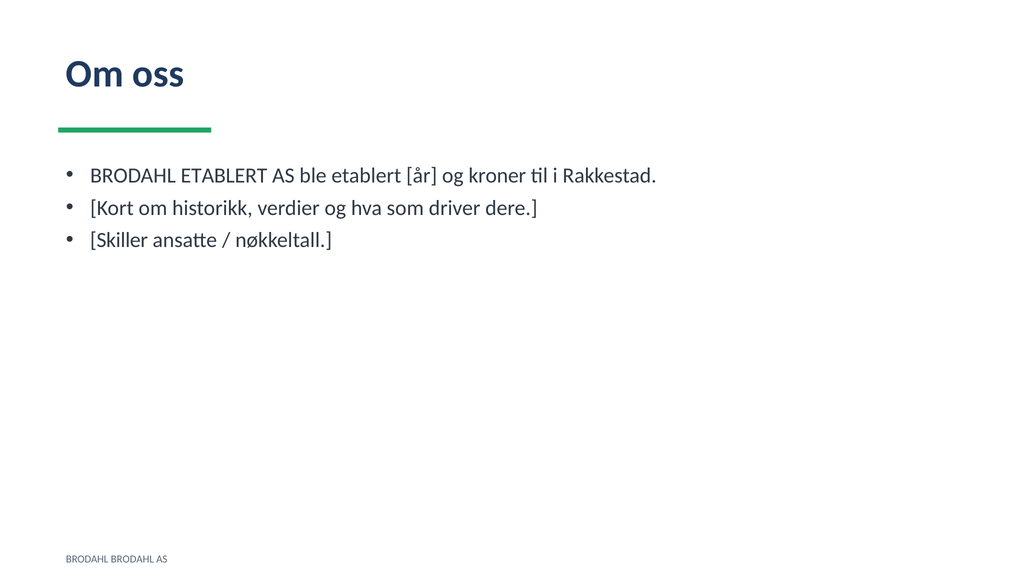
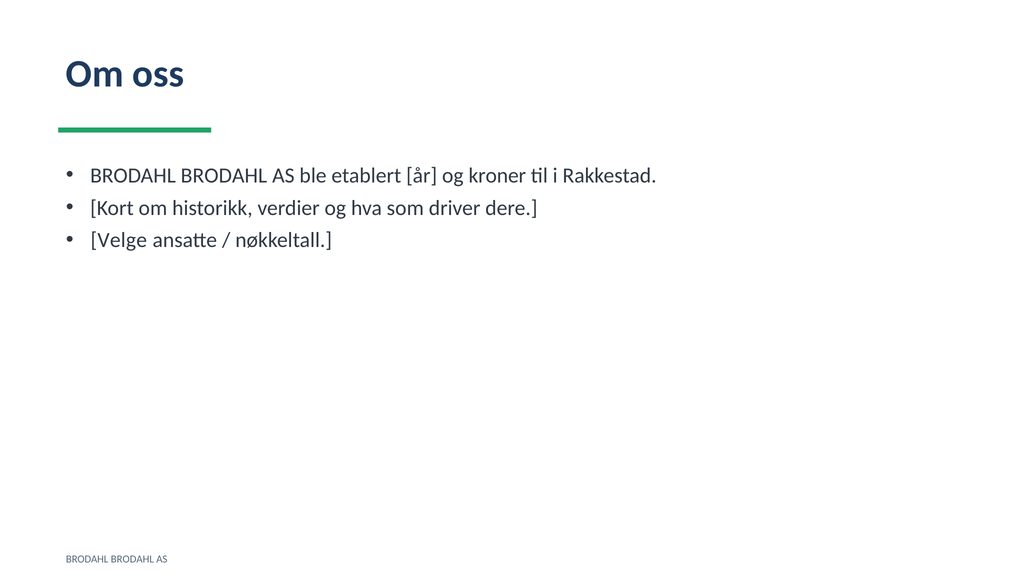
ETABLERT at (224, 175): ETABLERT -> BRODAHL
Skiller: Skiller -> Velge
